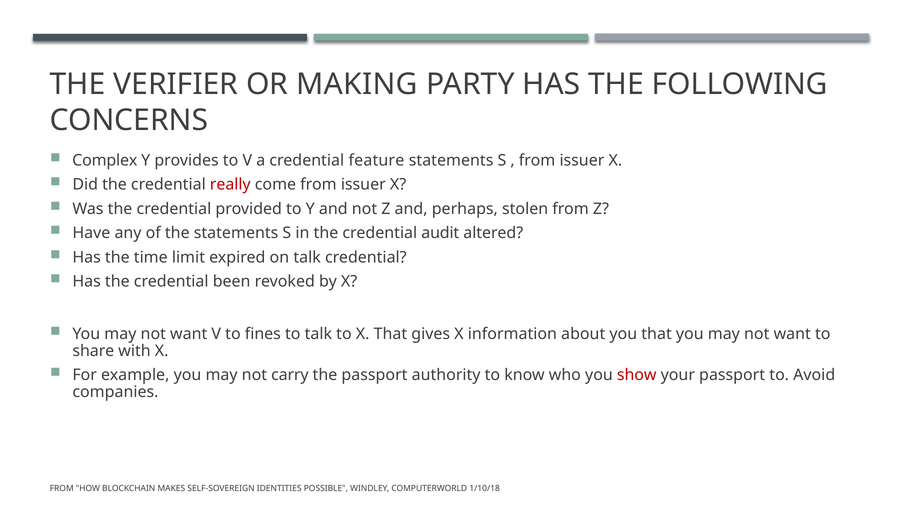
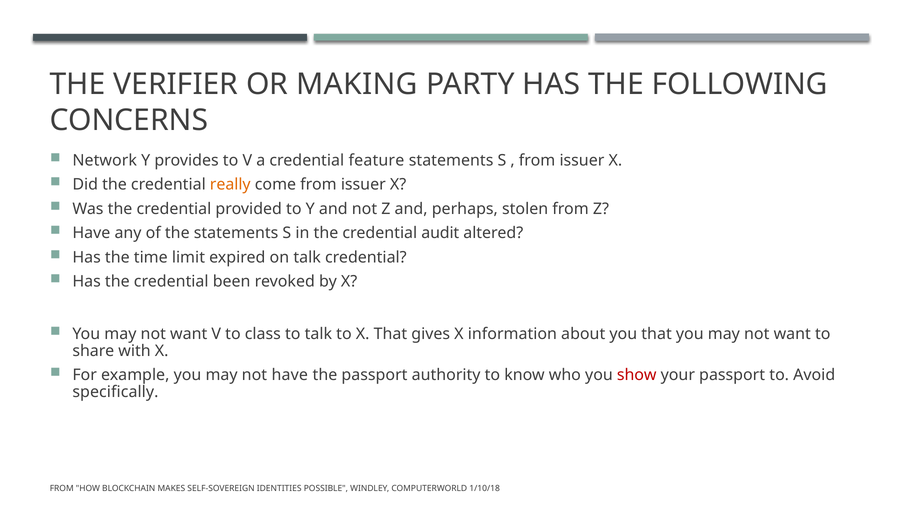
Complex: Complex -> Network
really colour: red -> orange
fines: fines -> class
not carry: carry -> have
companies: companies -> specifically
